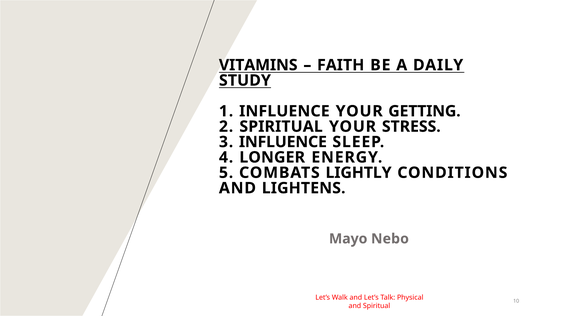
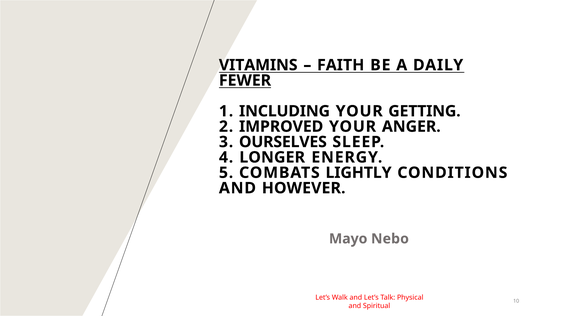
STUDY: STUDY -> FEWER
1 INFLUENCE: INFLUENCE -> INCLUDING
2 SPIRITUAL: SPIRITUAL -> IMPROVED
STRESS: STRESS -> ANGER
3 INFLUENCE: INFLUENCE -> OURSELVES
LIGHTENS: LIGHTENS -> HOWEVER
